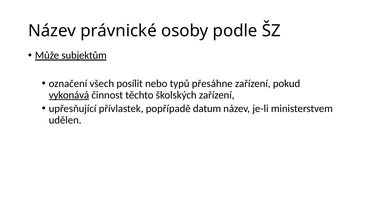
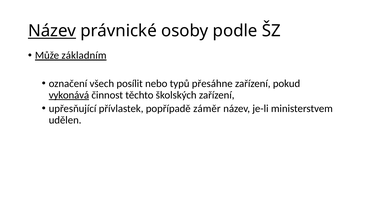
Název at (52, 31) underline: none -> present
subjektům: subjektům -> základním
datum: datum -> záměr
